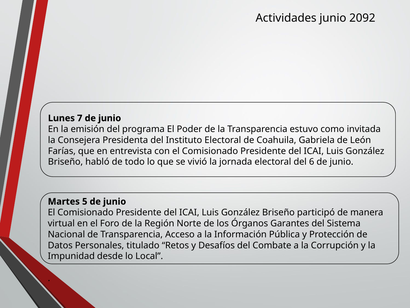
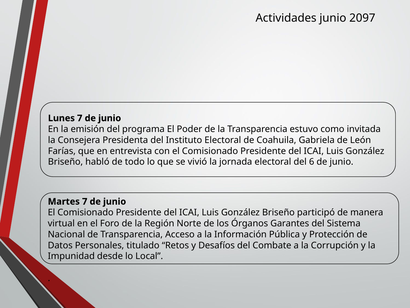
2092: 2092 -> 2097
Martes 5: 5 -> 7
